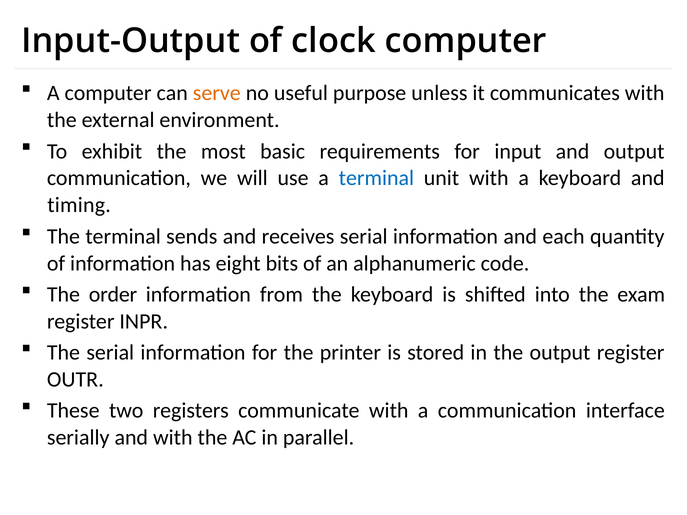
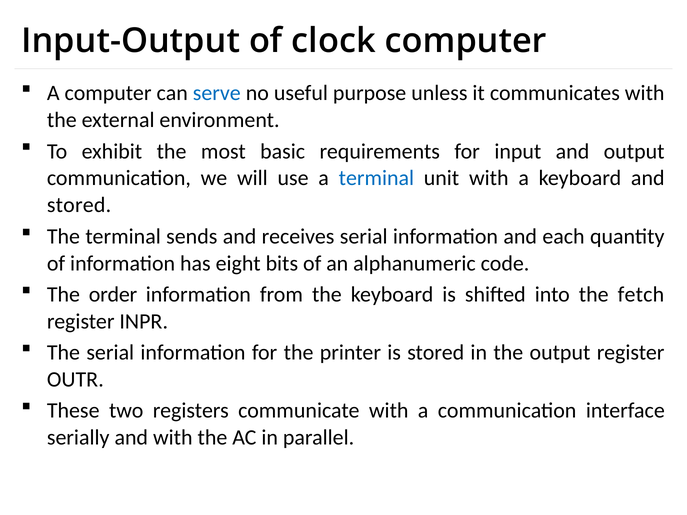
serve colour: orange -> blue
timing at (79, 205): timing -> stored
exam: exam -> fetch
